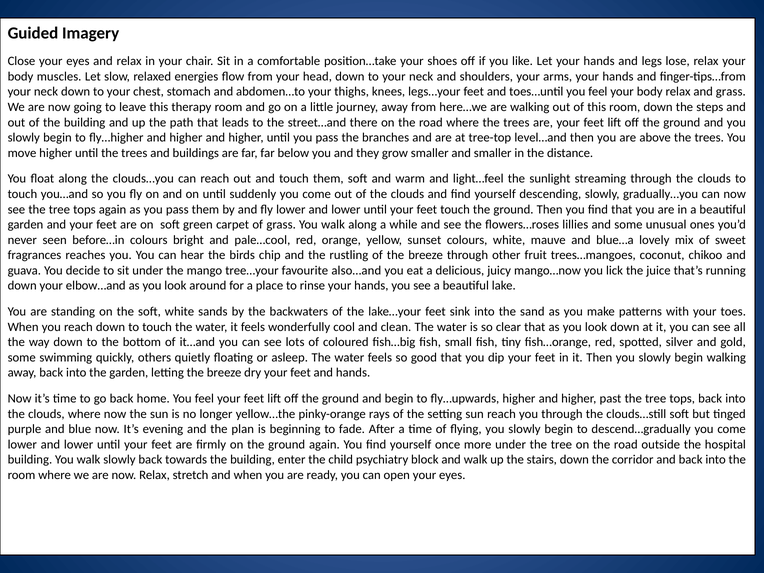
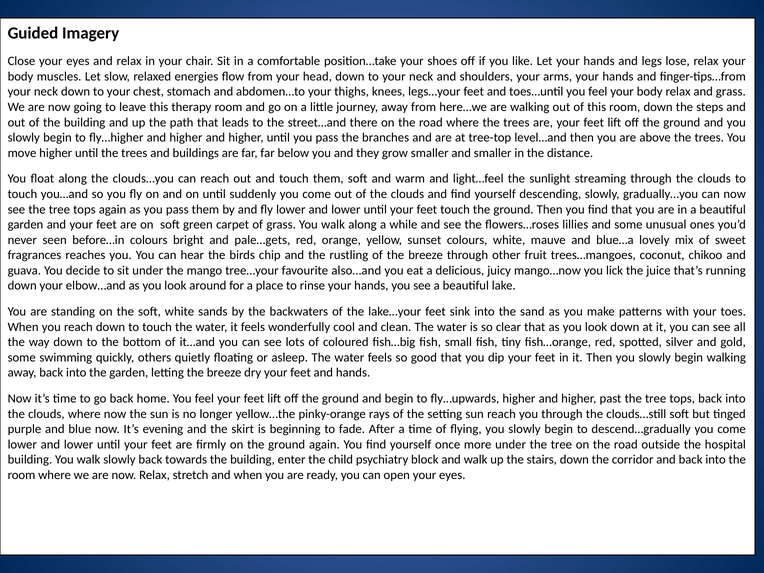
pale…cool: pale…cool -> pale…gets
plan: plan -> skirt
